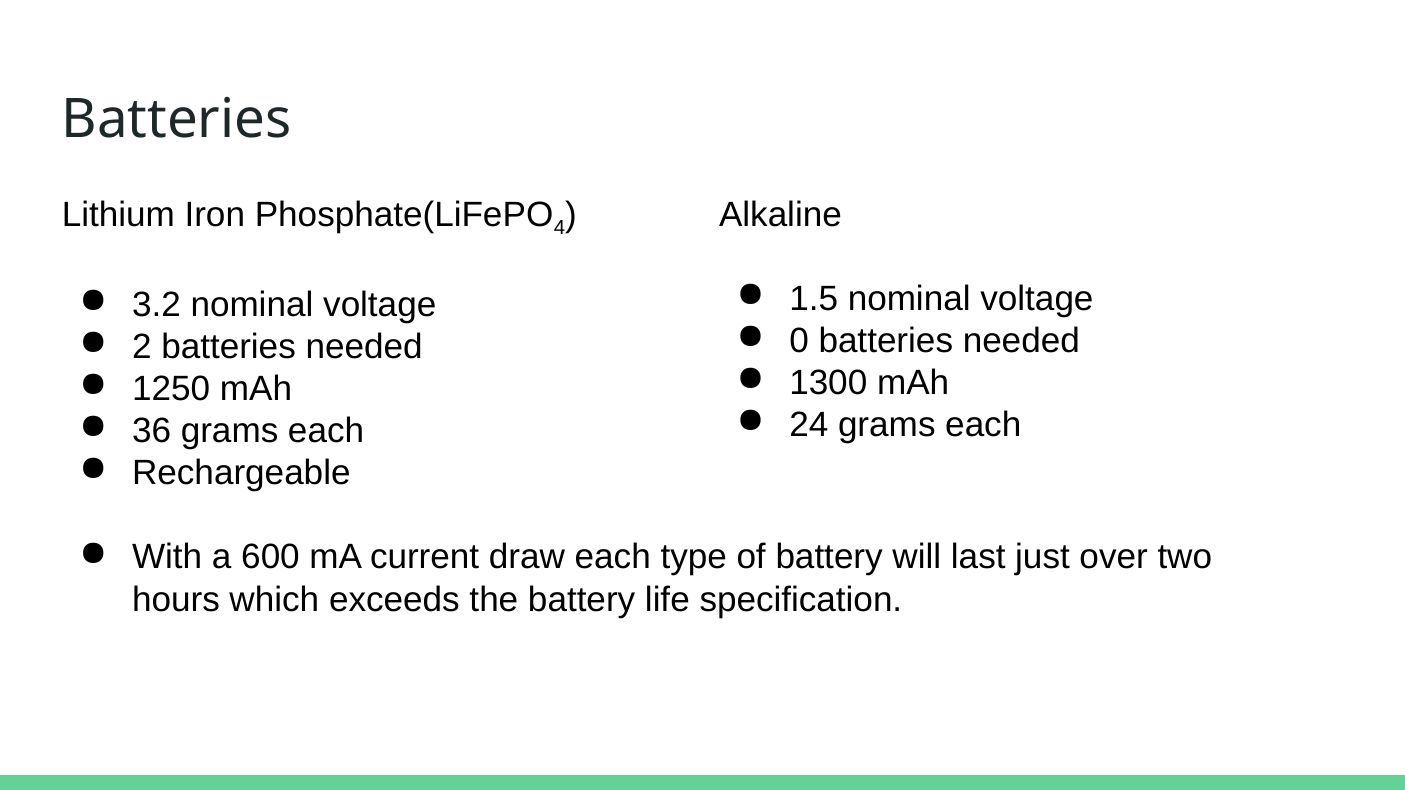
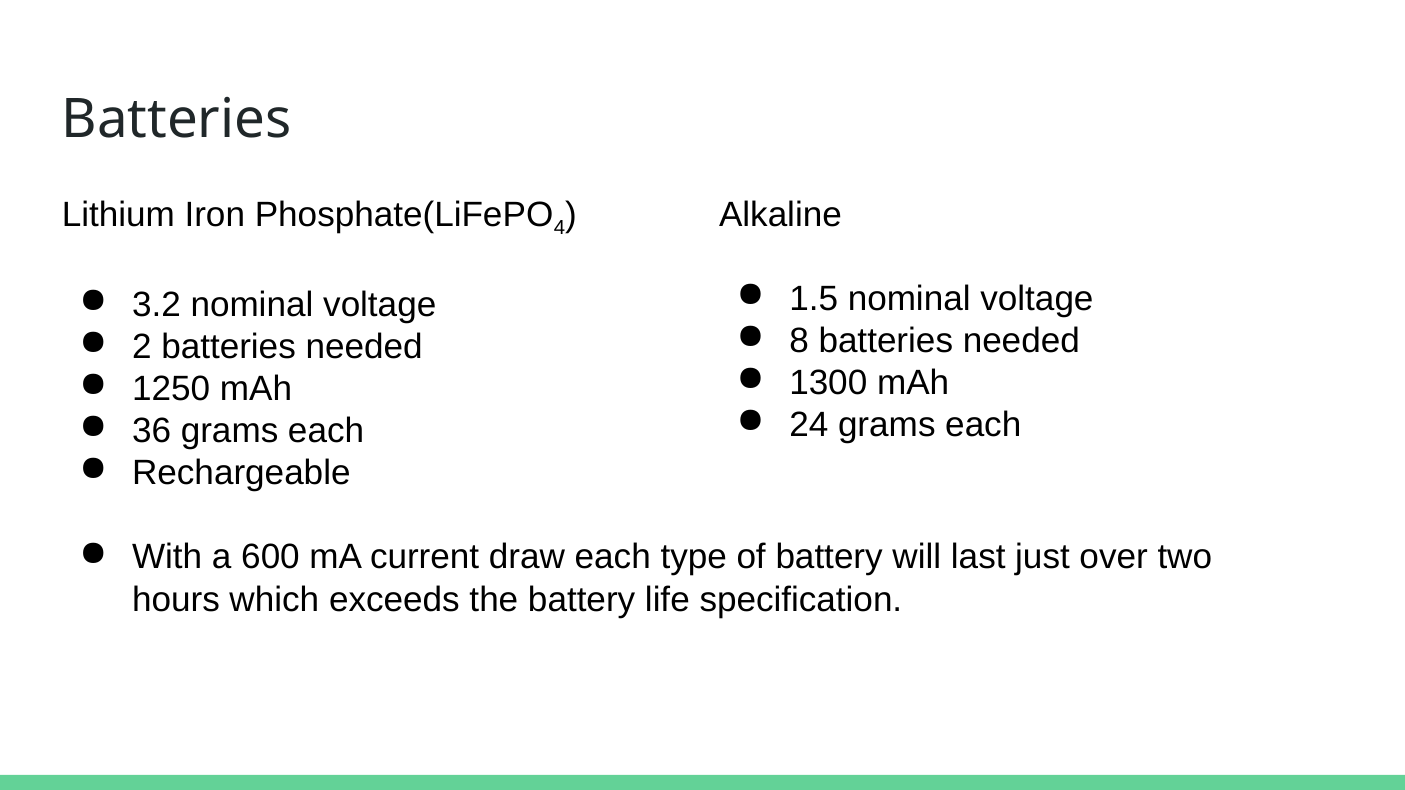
0: 0 -> 8
